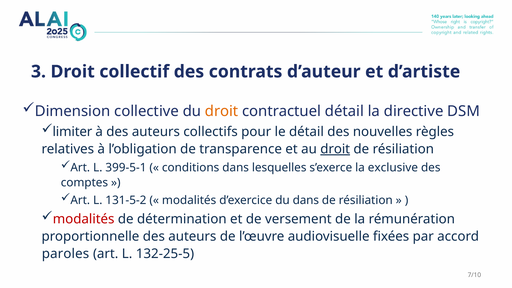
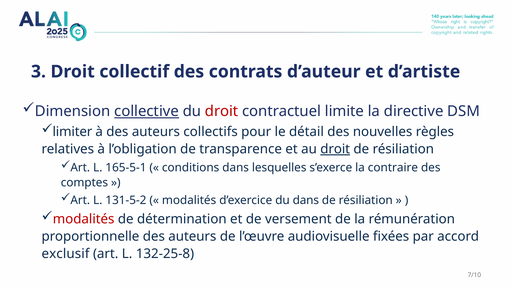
collective underline: none -> present
droit at (222, 111) colour: orange -> red
contractuel détail: détail -> limite
399-5-1: 399-5-1 -> 165-5-1
exclusive: exclusive -> contraire
paroles: paroles -> exclusif
132-25-5: 132-25-5 -> 132-25-8
